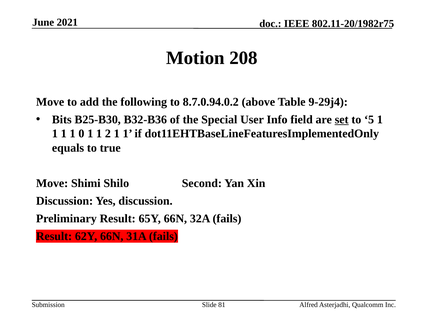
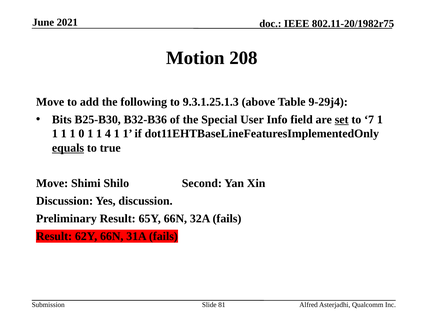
8.7.0.94.0.2: 8.7.0.94.0.2 -> 9.3.1.25.1.3
5: 5 -> 7
2: 2 -> 4
equals underline: none -> present
